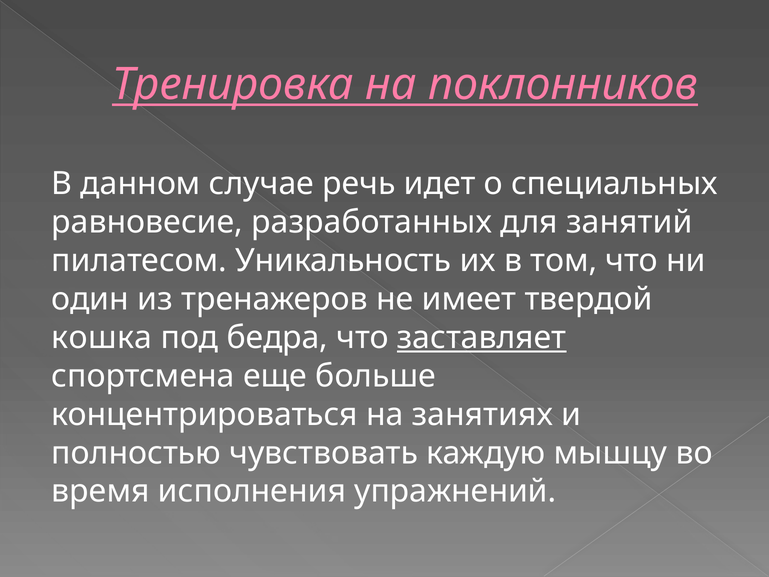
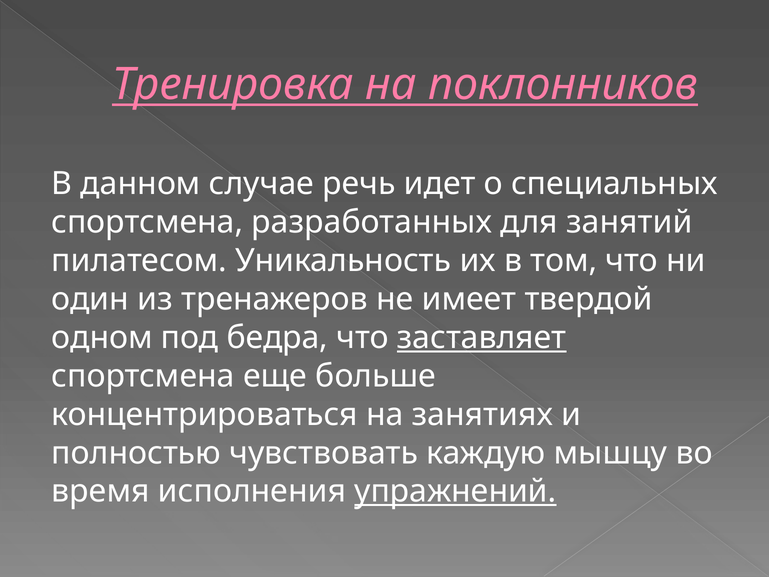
равновесие at (147, 222): равновесие -> спортсмена
кошка: кошка -> одном
упражнений underline: none -> present
